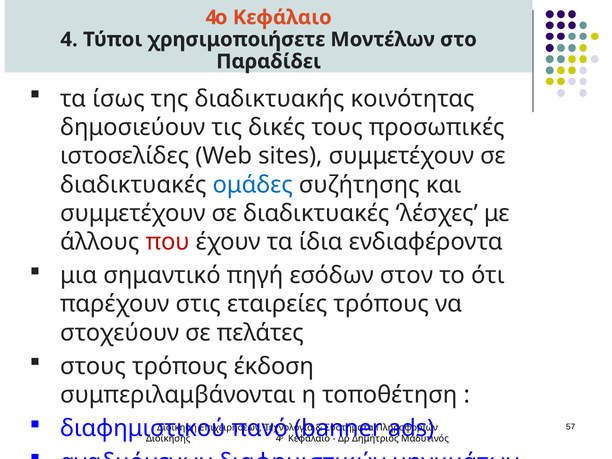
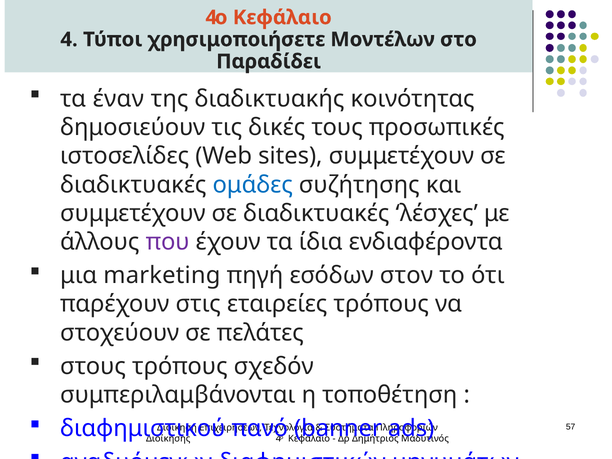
ίσως: ίσως -> έναν
που colour: red -> purple
σημαντικό: σημαντικό -> marketing
έκδοση: έκδοση -> σχεδόν
